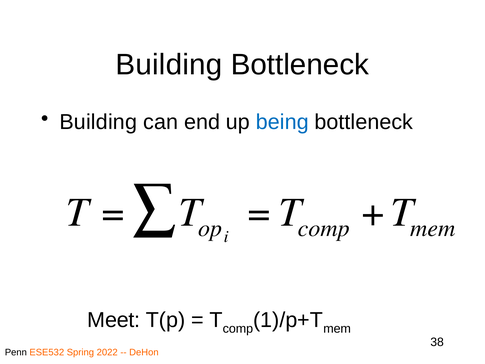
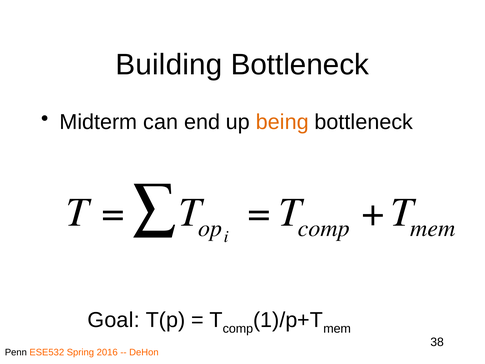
Building at (98, 122): Building -> Midterm
being colour: blue -> orange
Meet: Meet -> Goal
2022: 2022 -> 2016
